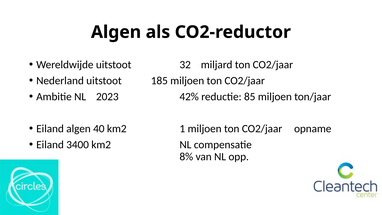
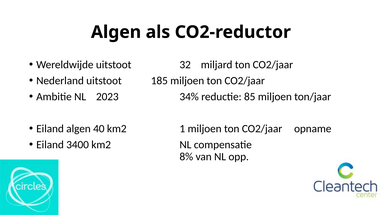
42%: 42% -> 34%
